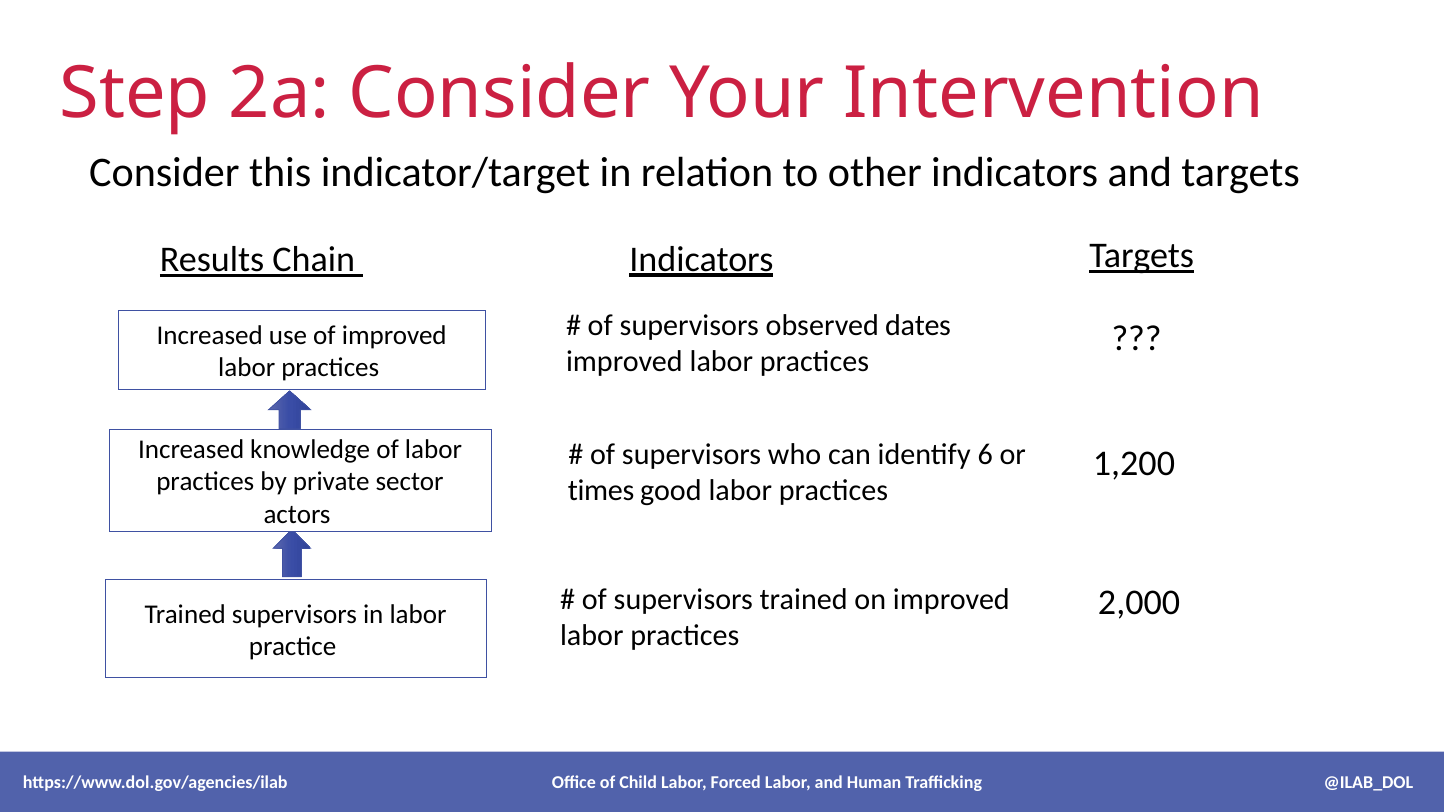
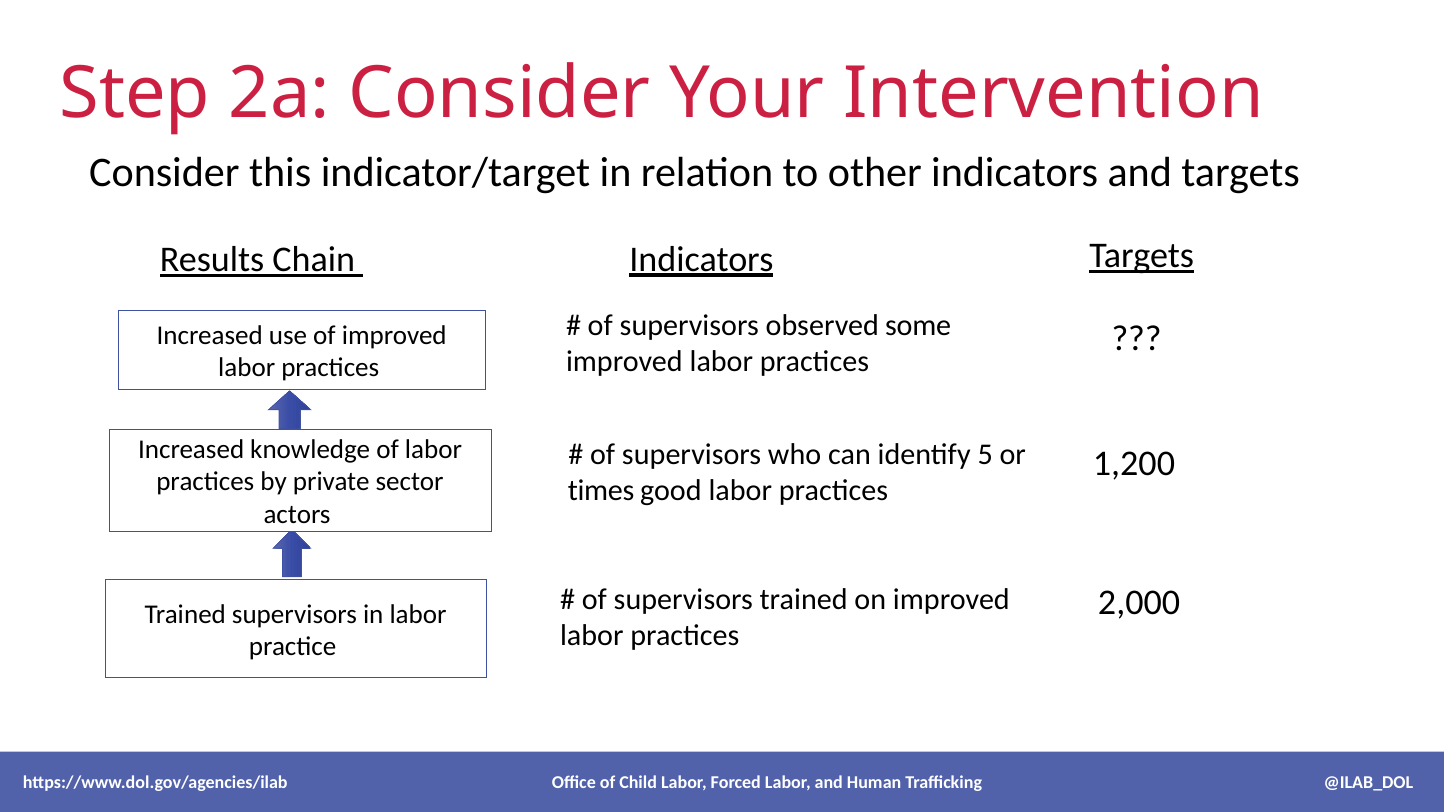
dates: dates -> some
6: 6 -> 5
